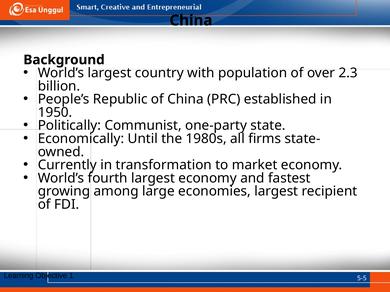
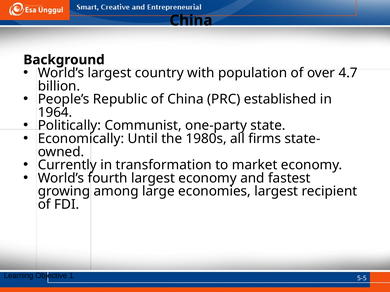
2.3: 2.3 -> 4.7
1950: 1950 -> 1964
